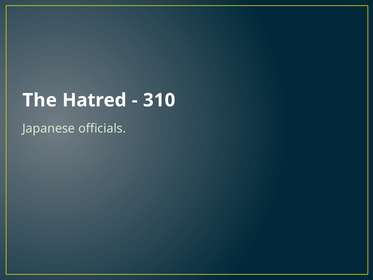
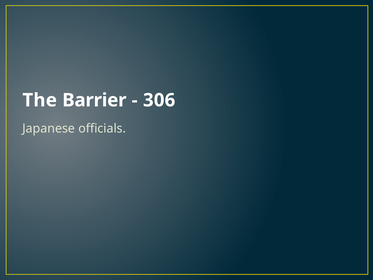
Hatred: Hatred -> Barrier
310: 310 -> 306
